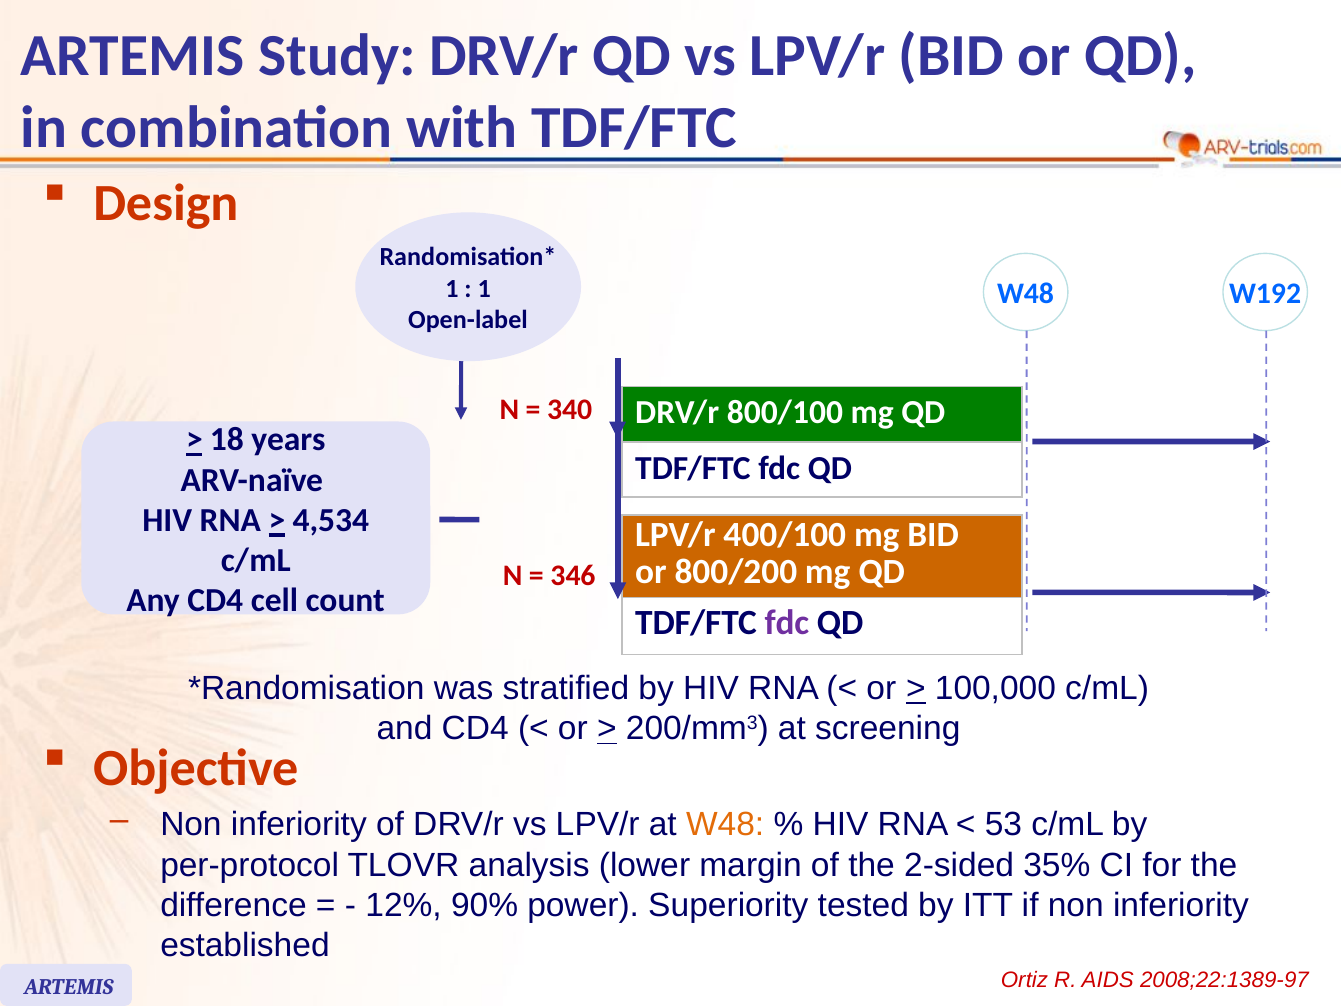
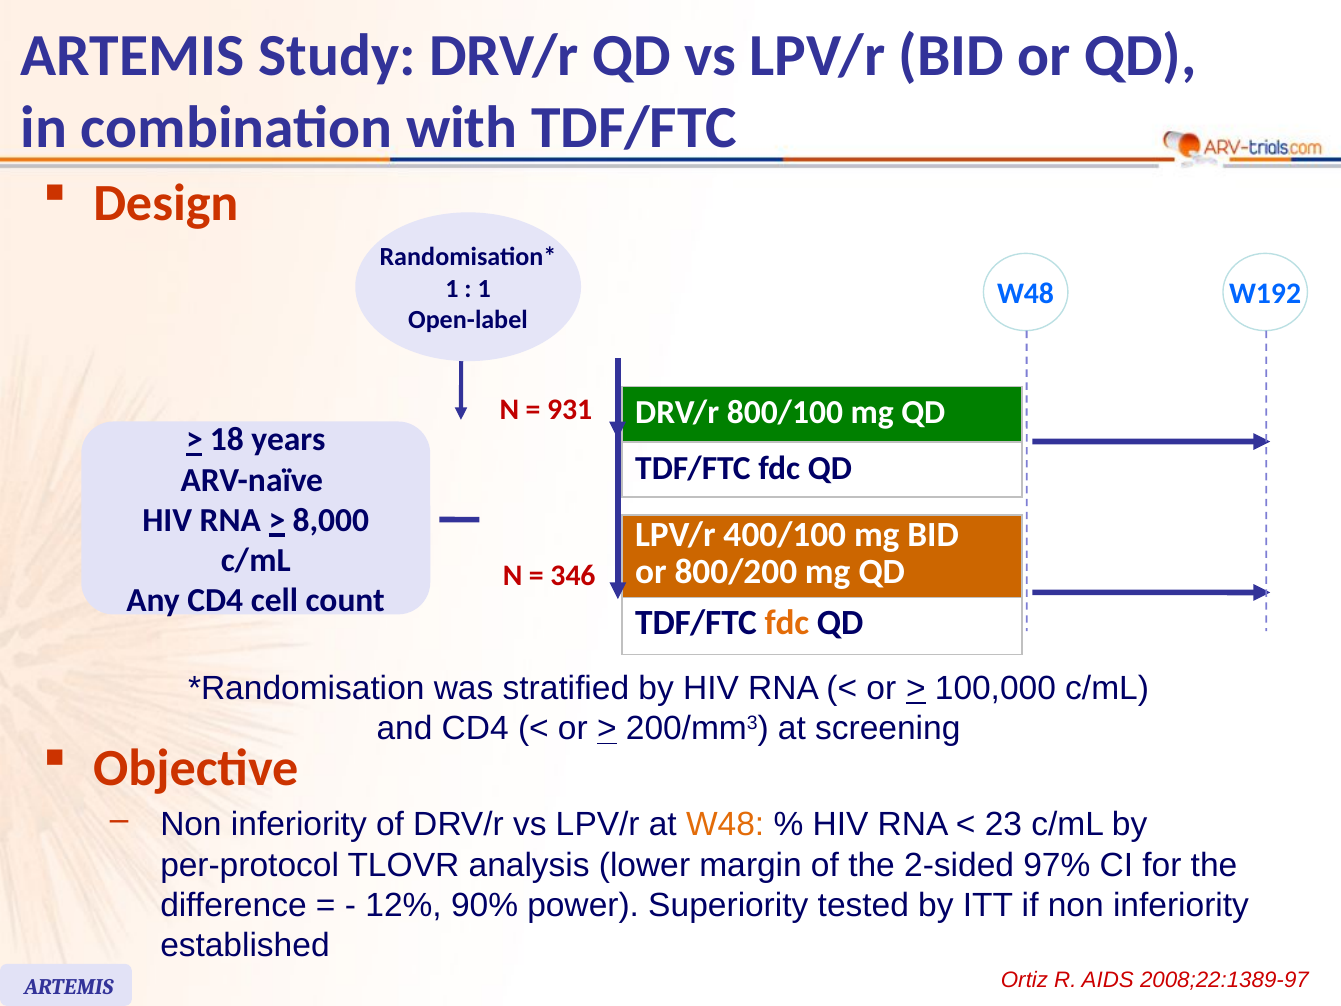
340: 340 -> 931
4,534: 4,534 -> 8,000
fdc at (787, 623) colour: purple -> orange
53: 53 -> 23
35%: 35% -> 97%
